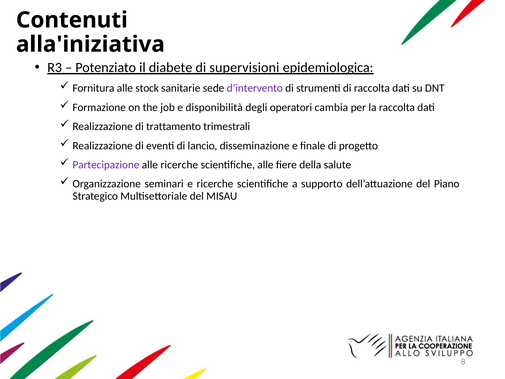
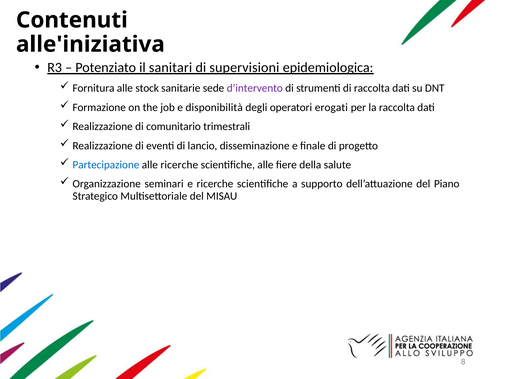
alla'iniziativa: alla'iniziativa -> alle'iniziativa
diabete: diabete -> sanitari
cambia: cambia -> erogati
trattamento: trattamento -> comunitario
Partecipazione colour: purple -> blue
